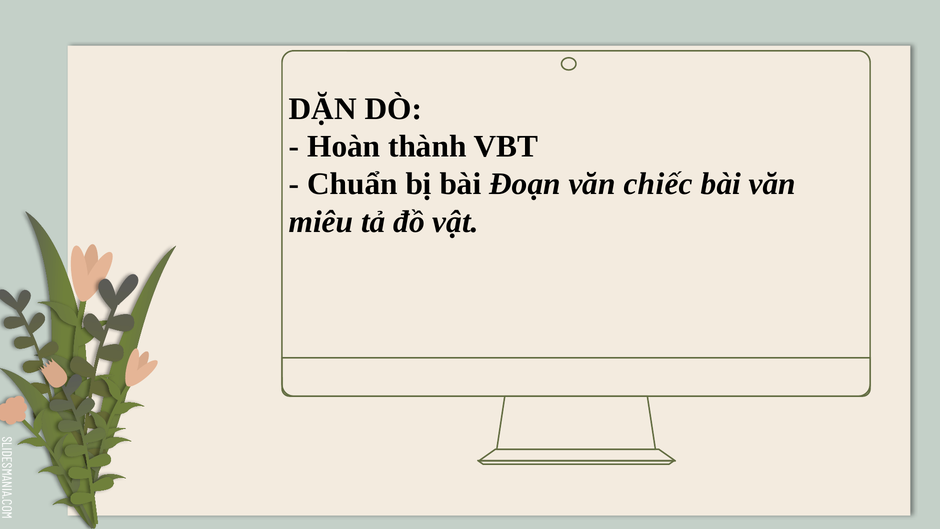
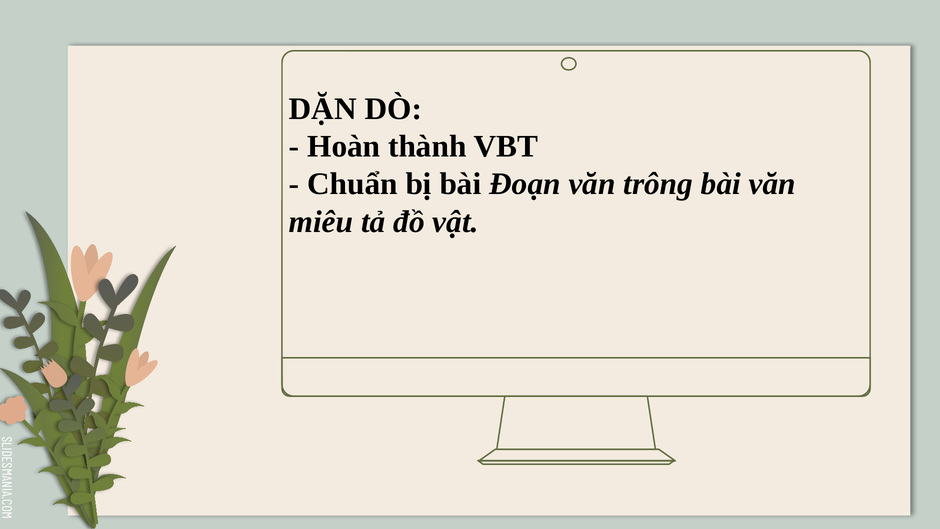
chiếc: chiếc -> trông
